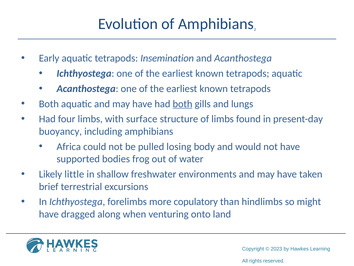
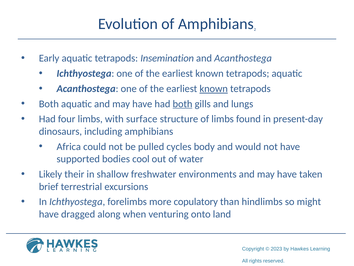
known at (214, 89) underline: none -> present
buoyancy: buoyancy -> dinosaurs
losing: losing -> cycles
frog: frog -> cool
little: little -> their
